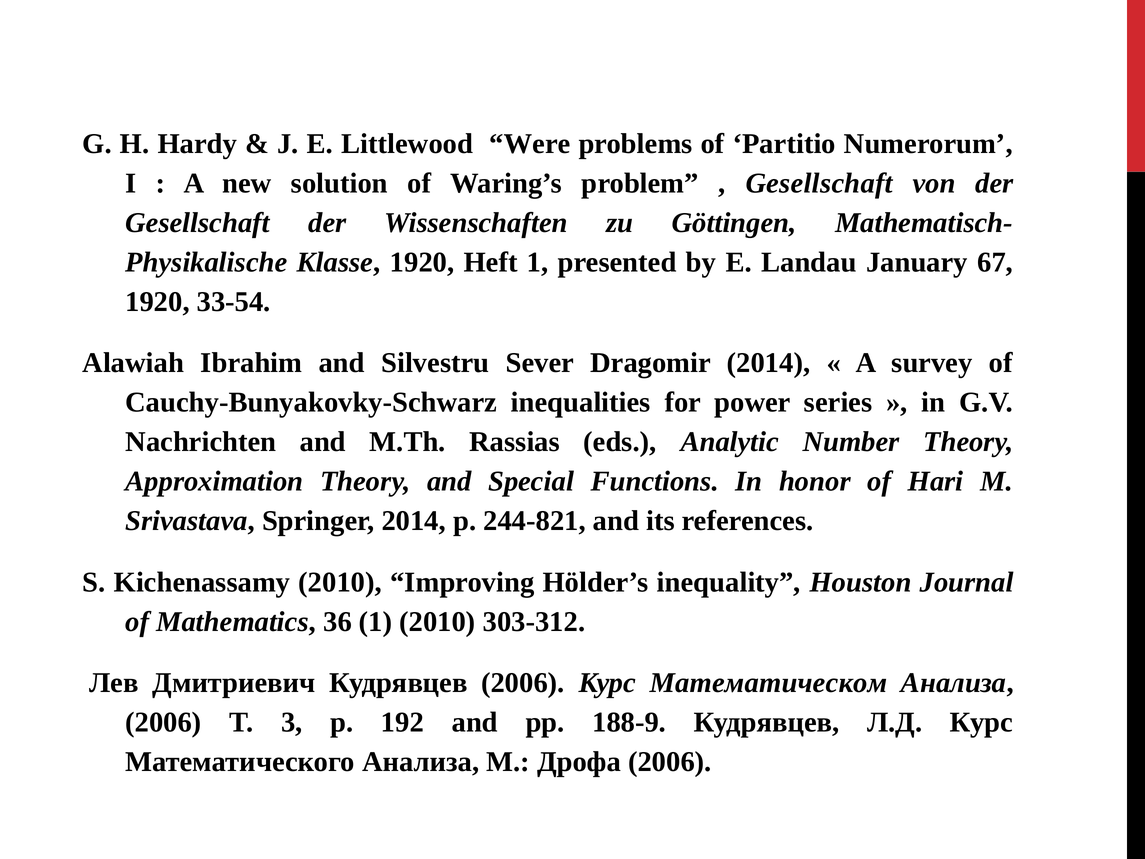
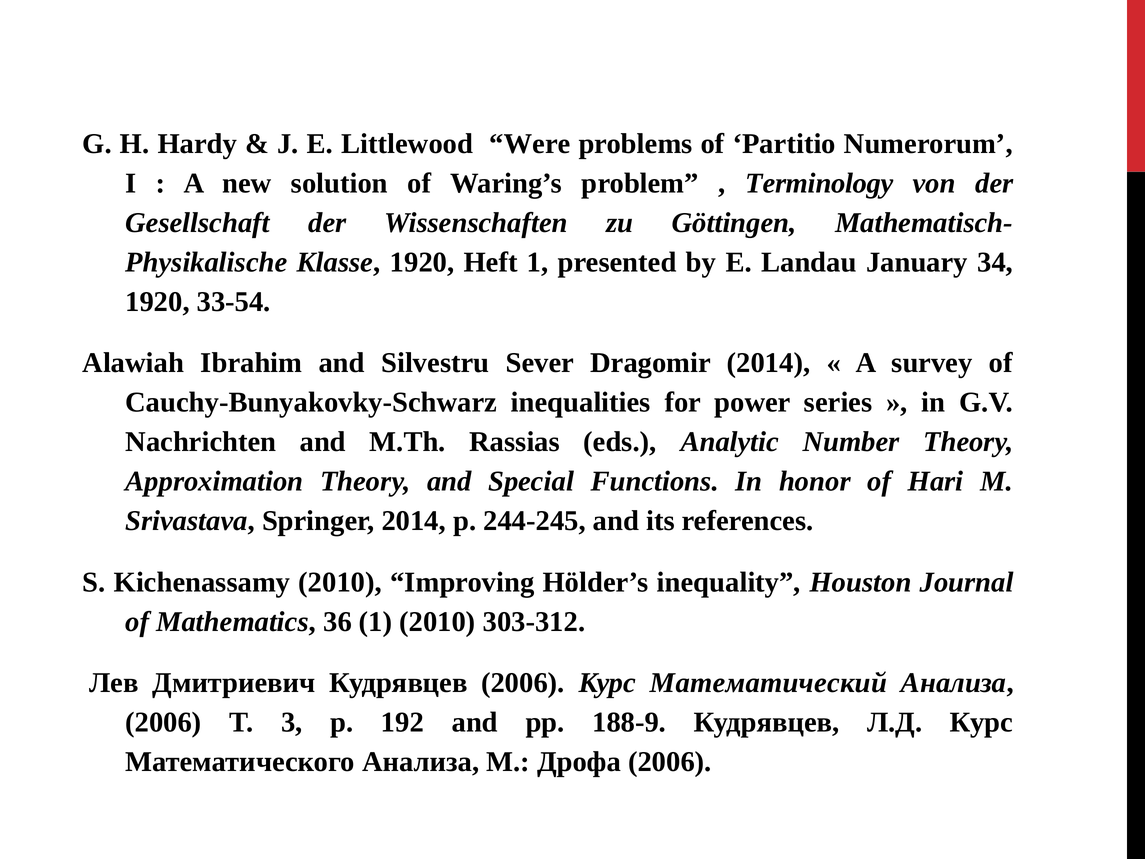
Gesellschaft at (819, 183): Gesellschaft -> Terminology
67: 67 -> 34
244-821: 244-821 -> 244-245
Математическом: Математическом -> Математический
